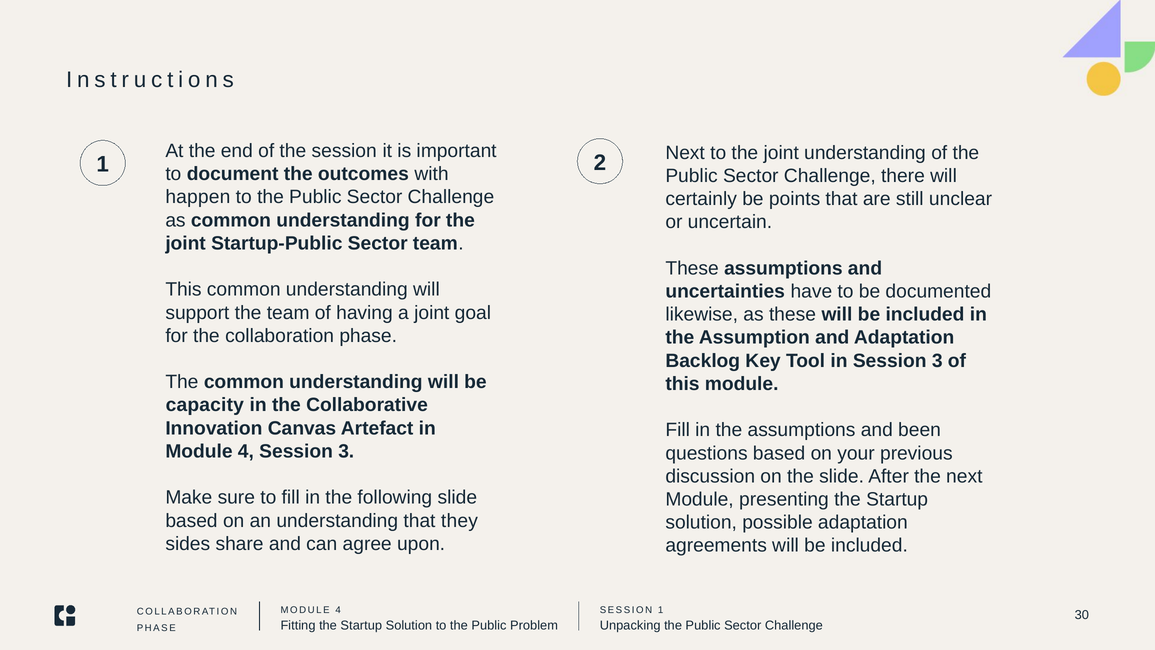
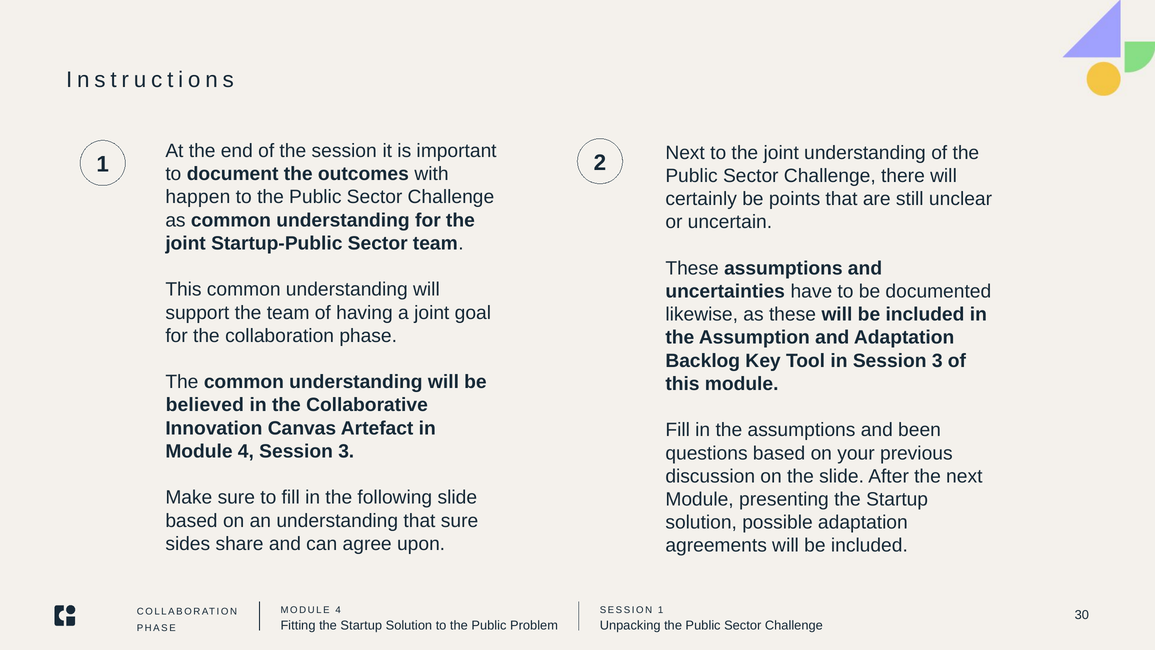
capacity: capacity -> believed
that they: they -> sure
